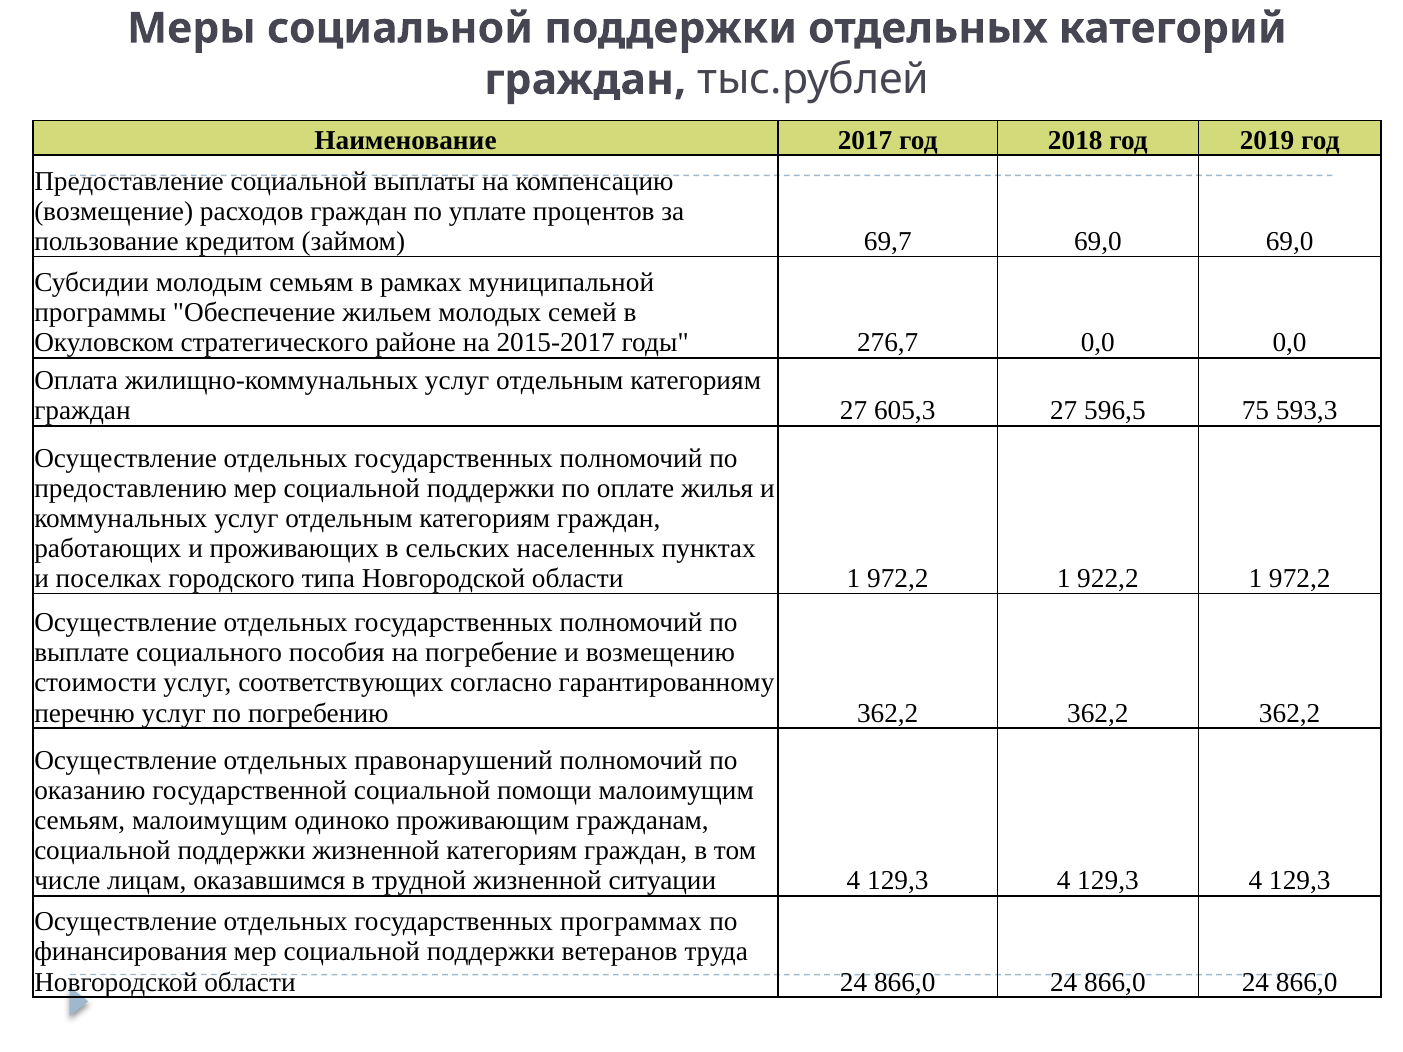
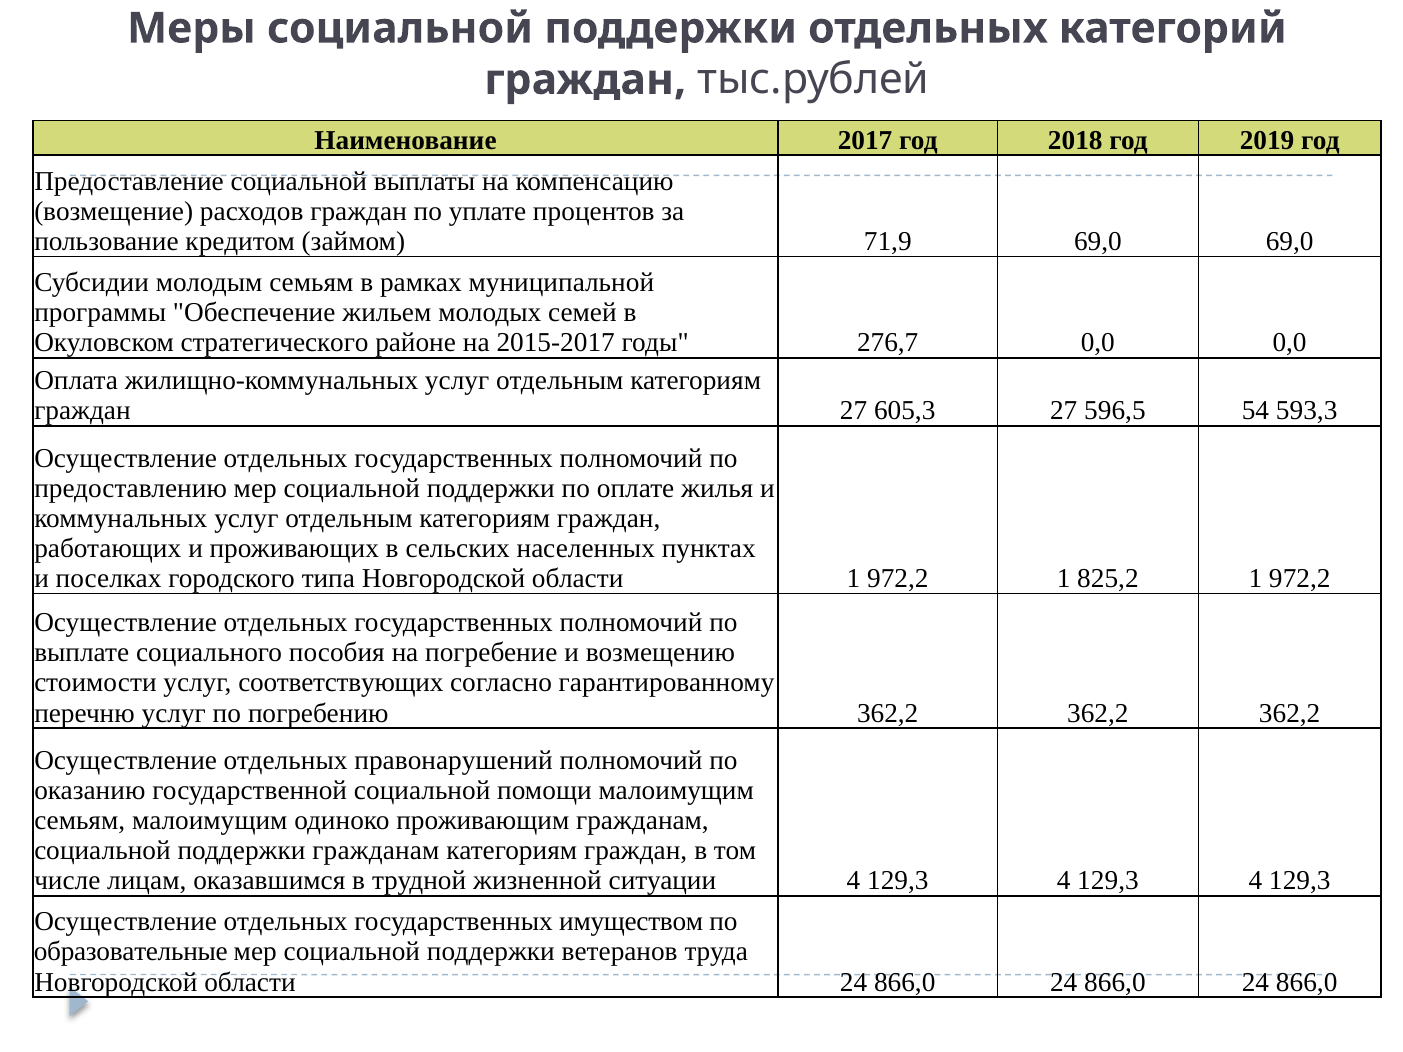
69,7: 69,7 -> 71,9
75: 75 -> 54
922,2: 922,2 -> 825,2
поддержки жизненной: жизненной -> гражданам
программах: программах -> имуществом
финансирования: финансирования -> образовательные
